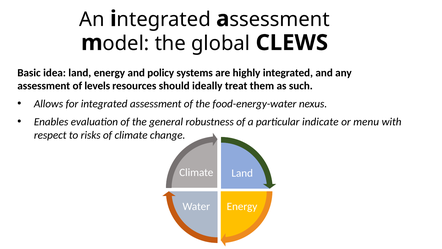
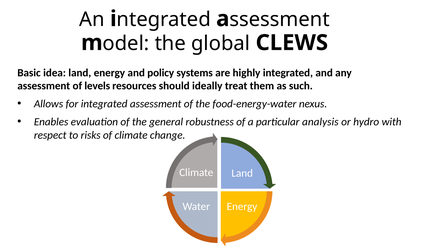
indicate: indicate -> analysis
menu: menu -> hydro
